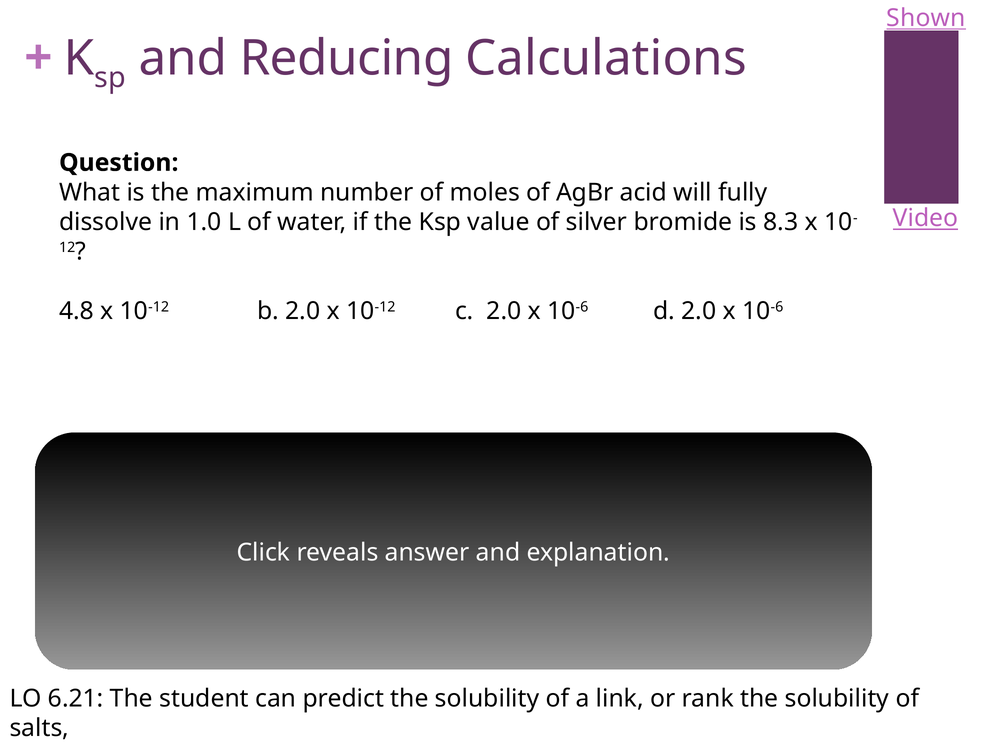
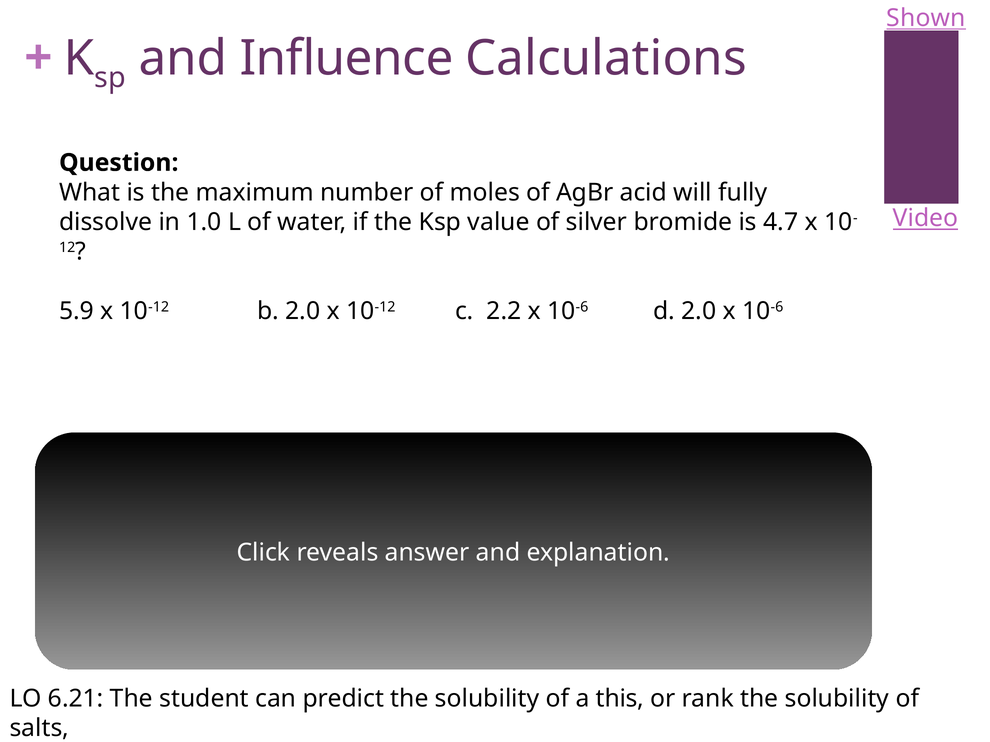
Reducing: Reducing -> Influence
8.3: 8.3 -> 4.7
4.8: 4.8 -> 5.9
c 2.0: 2.0 -> 2.2
link: link -> this
